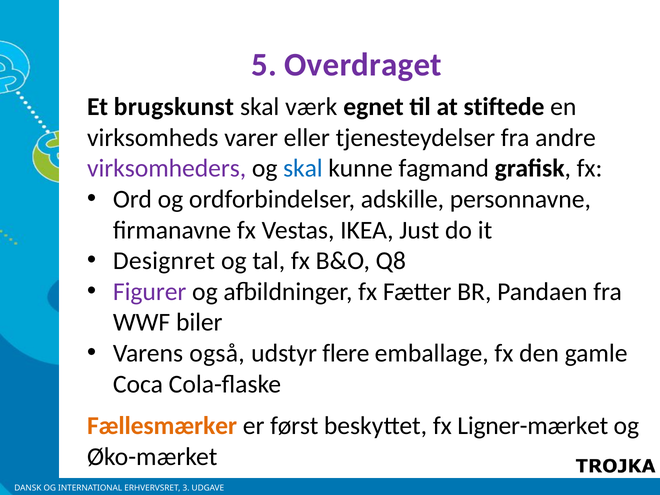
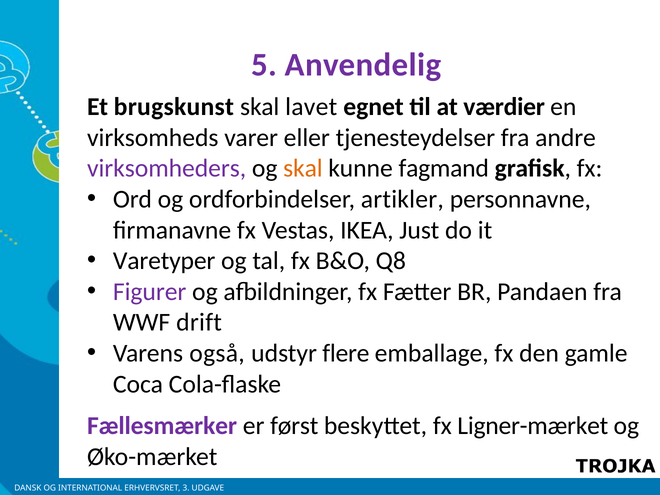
Overdraget: Overdraget -> Anvendelig
værk: værk -> lavet
stiftede: stiftede -> værdier
skal at (303, 168) colour: blue -> orange
adskille: adskille -> artikler
Designret: Designret -> Varetyper
biler: biler -> drift
Fællesmærker colour: orange -> purple
